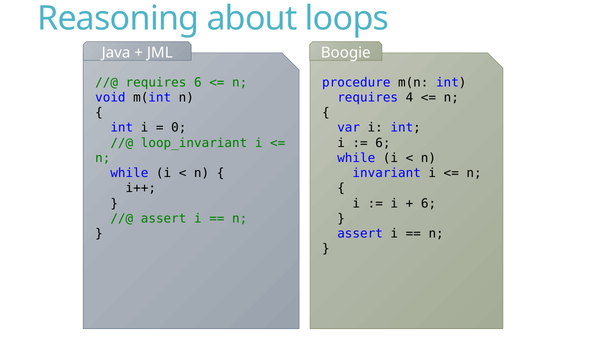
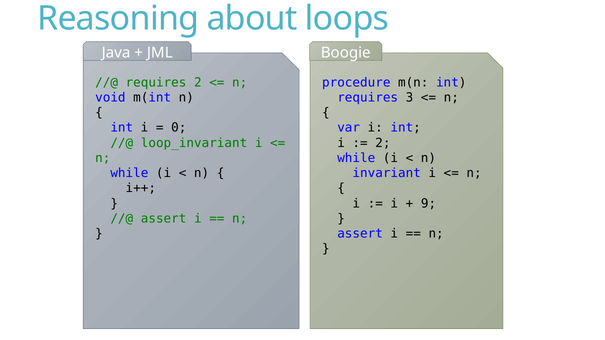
requires 6: 6 -> 2
4: 4 -> 3
6 at (383, 143): 6 -> 2
6 at (428, 204): 6 -> 9
